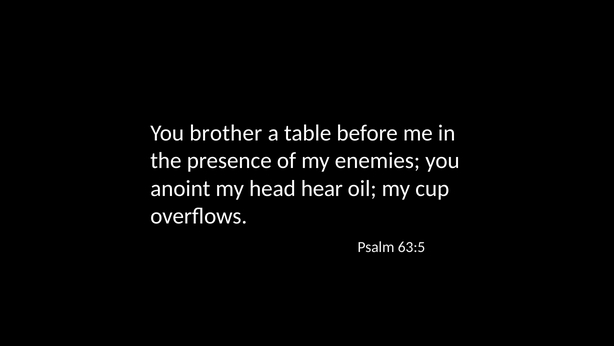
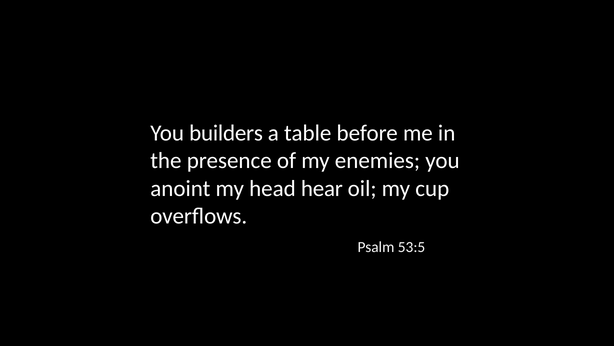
brother: brother -> builders
63:5: 63:5 -> 53:5
